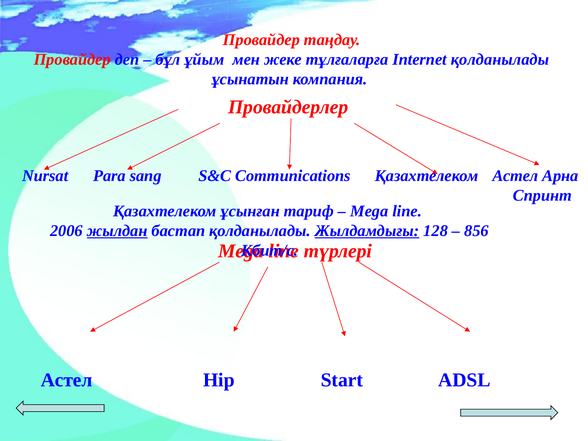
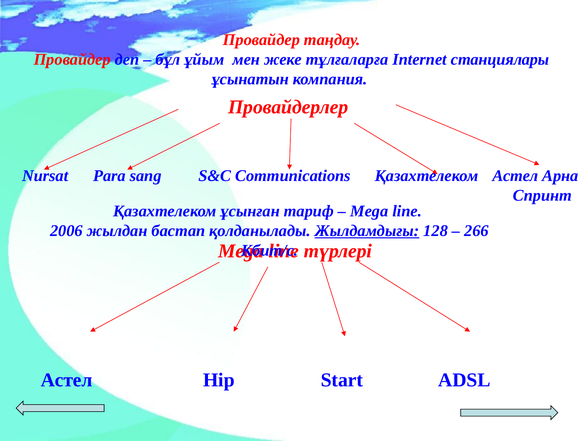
Internet қолданылады: қолданылады -> станциялары
жылдан underline: present -> none
856: 856 -> 266
